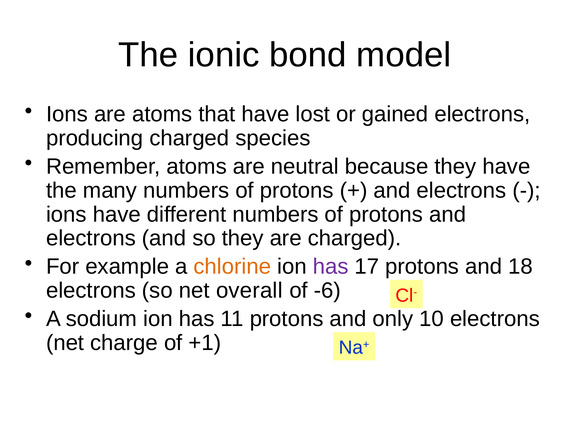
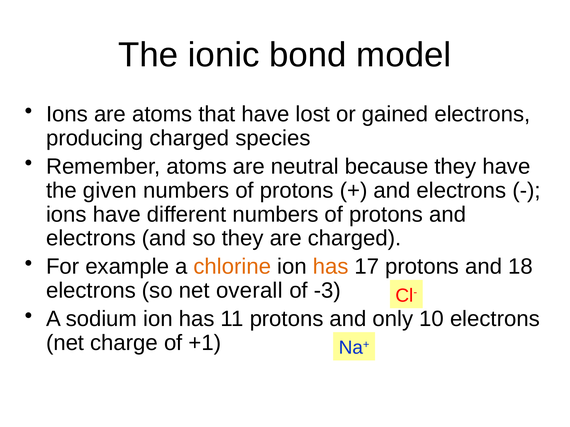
many: many -> given
has at (331, 267) colour: purple -> orange
-6: -6 -> -3
